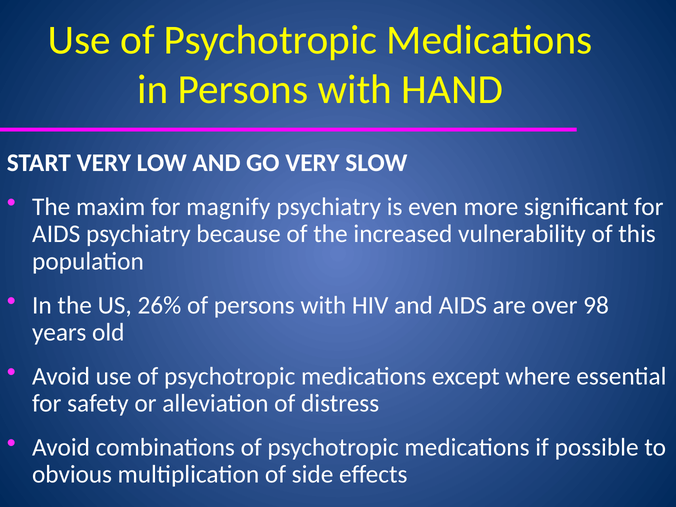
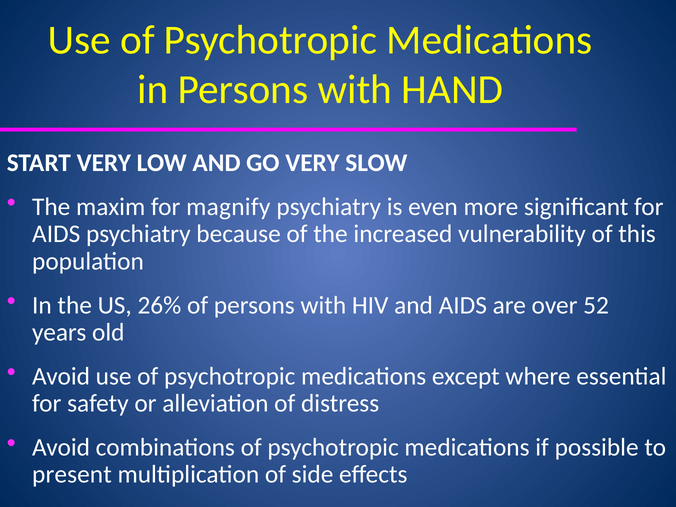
98: 98 -> 52
obvious: obvious -> present
